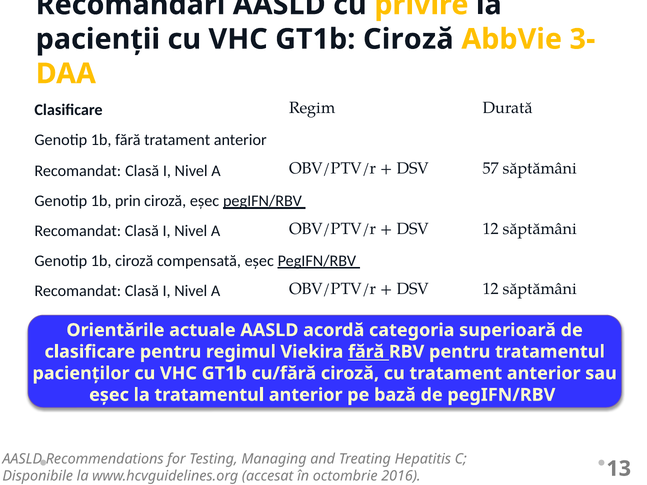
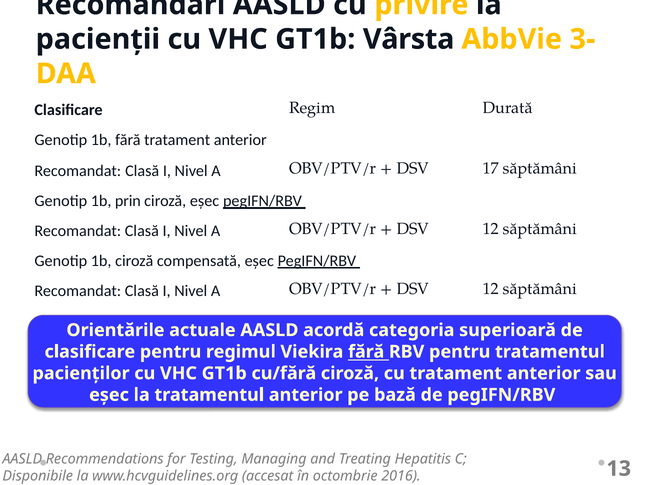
GT1b Ciroză: Ciroză -> Vârsta
57: 57 -> 17
